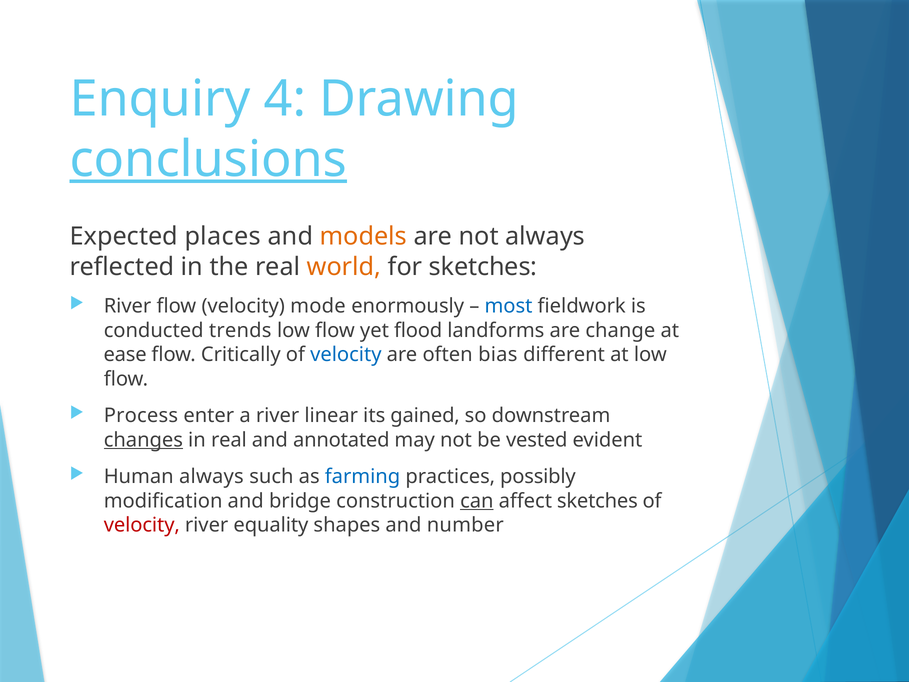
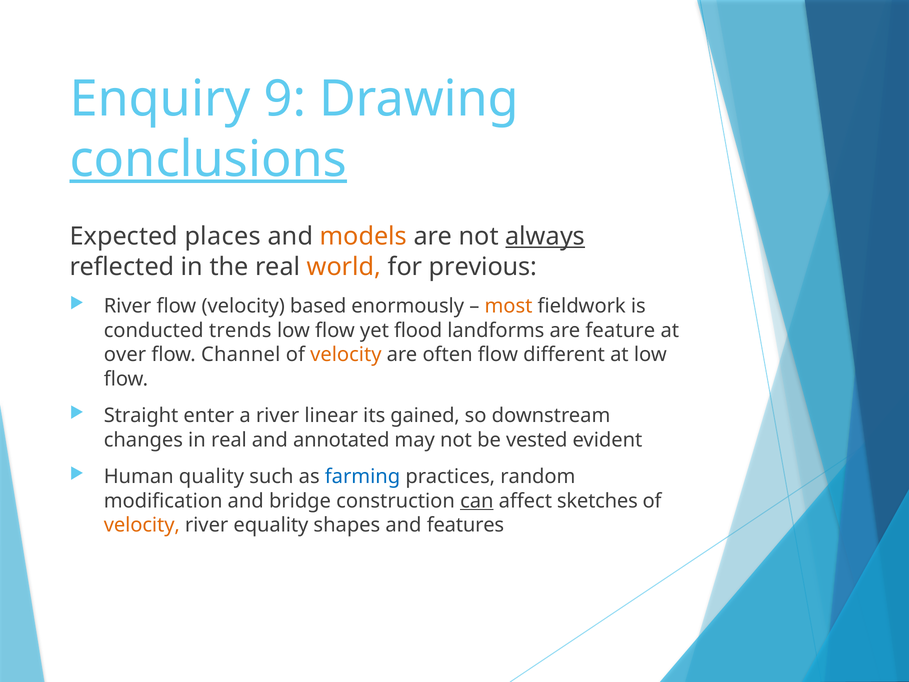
4: 4 -> 9
always at (545, 236) underline: none -> present
for sketches: sketches -> previous
mode: mode -> based
most colour: blue -> orange
change: change -> feature
ease: ease -> over
Critically: Critically -> Channel
velocity at (346, 355) colour: blue -> orange
often bias: bias -> flow
Process: Process -> Straight
changes underline: present -> none
Human always: always -> quality
possibly: possibly -> random
velocity at (142, 525) colour: red -> orange
number: number -> features
